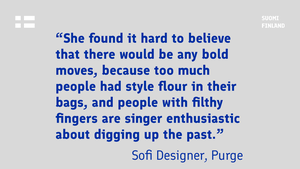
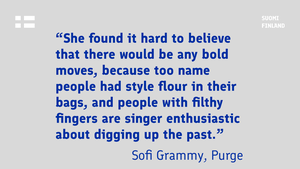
much: much -> name
Designer: Designer -> Grammy
